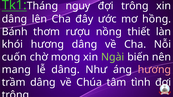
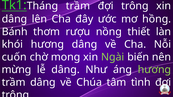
nguy at (78, 6): nguy -> trầm
mang: mang -> mừng
hương at (154, 70) colour: pink -> light green
